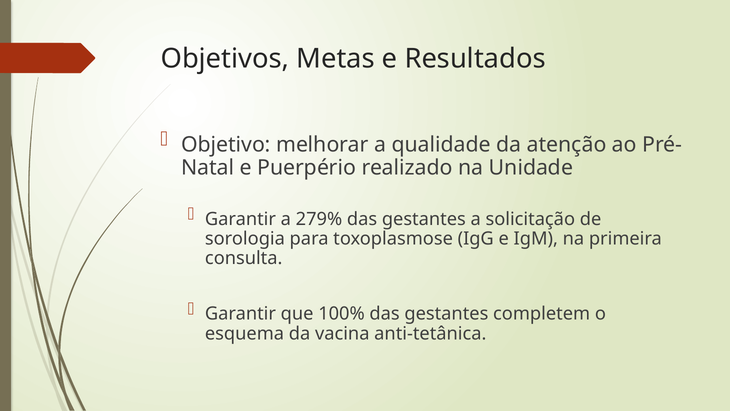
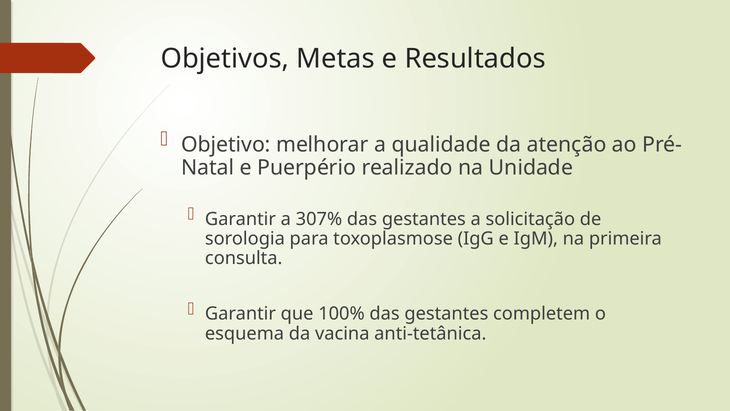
279%: 279% -> 307%
